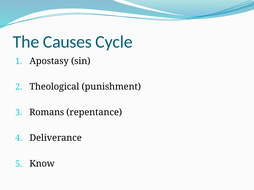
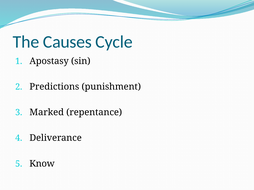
Theological: Theological -> Predictions
Romans: Romans -> Marked
